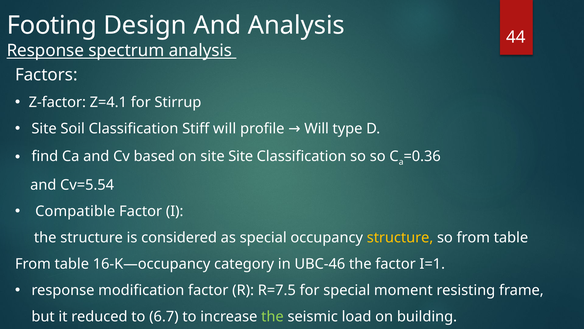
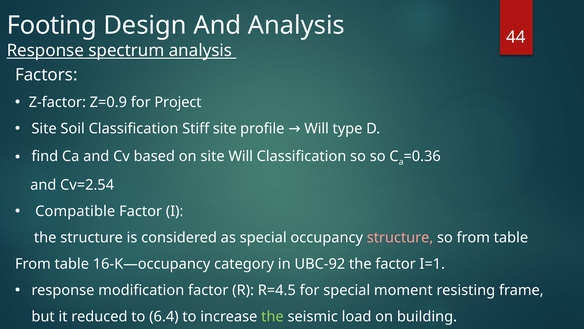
Z=4.1: Z=4.1 -> Z=0.9
Stirrup: Stirrup -> Project
Stiff will: will -> site
site Site: Site -> Will
Cv=5.54: Cv=5.54 -> Cv=2.54
structure at (400, 237) colour: yellow -> pink
UBC-46: UBC-46 -> UBC-92
R=7.5: R=7.5 -> R=4.5
6.7: 6.7 -> 6.4
